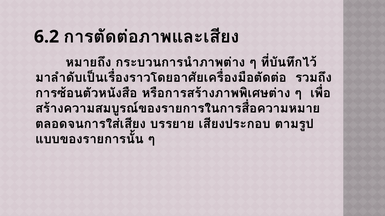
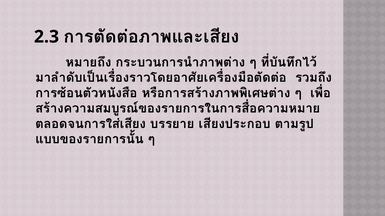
6.2: 6.2 -> 2.3
